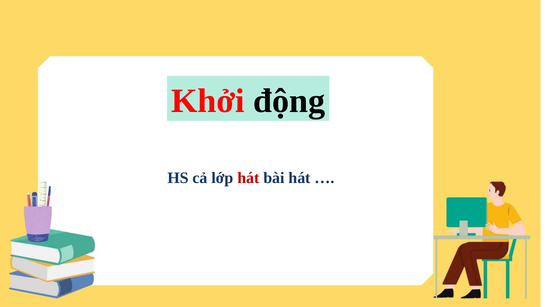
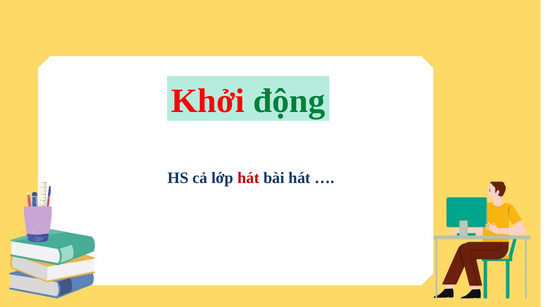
động colour: black -> green
